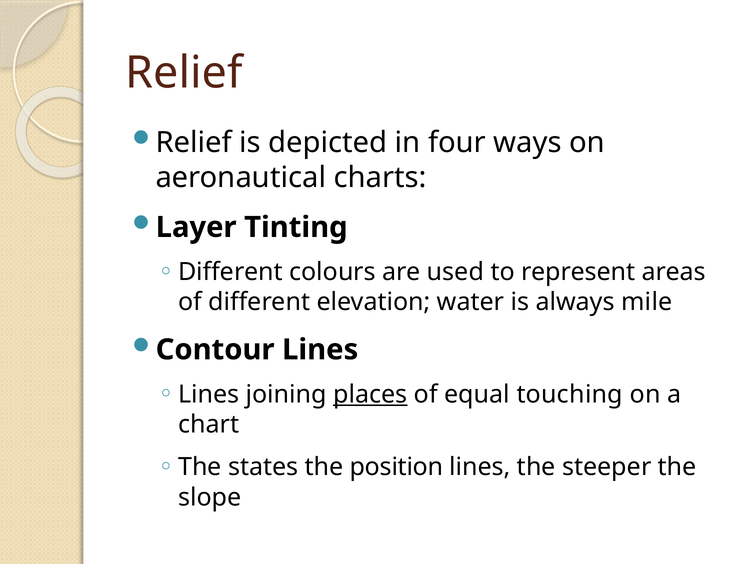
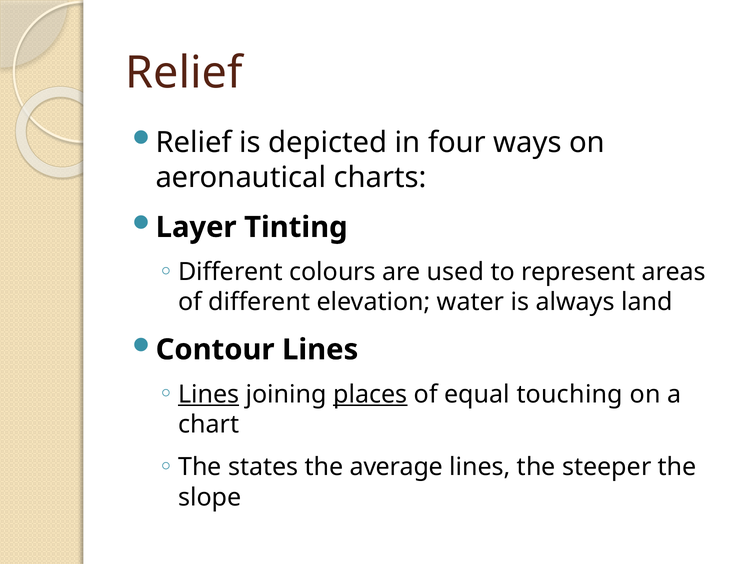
mile: mile -> land
Lines at (209, 394) underline: none -> present
position: position -> average
